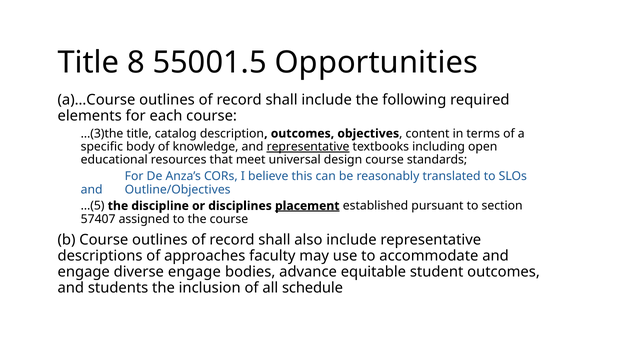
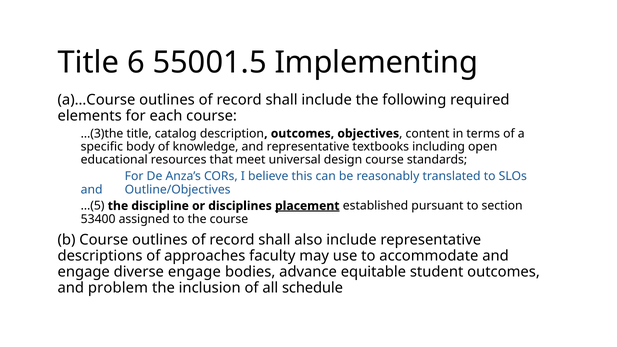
8: 8 -> 6
Opportunities: Opportunities -> Implementing
representative at (308, 147) underline: present -> none
57407: 57407 -> 53400
students: students -> problem
